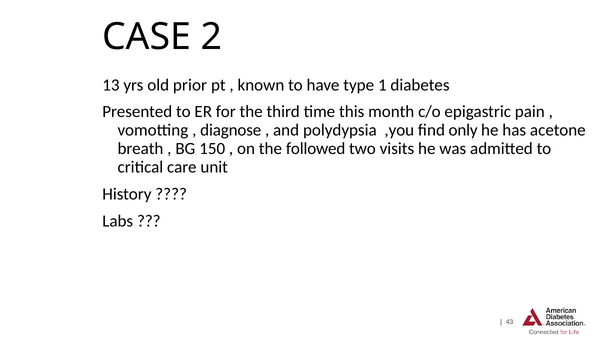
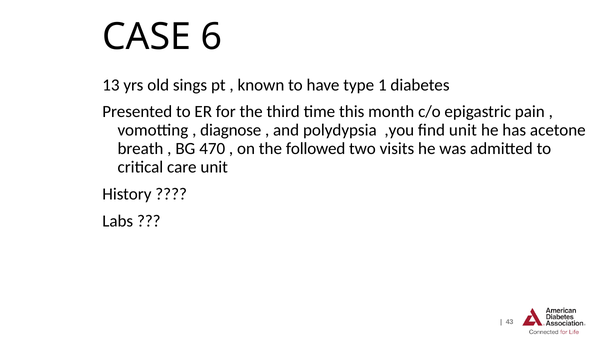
2: 2 -> 6
prior: prior -> sings
find only: only -> unit
150: 150 -> 470
